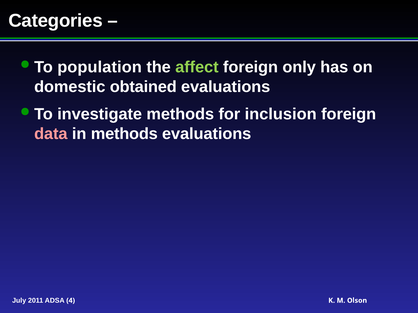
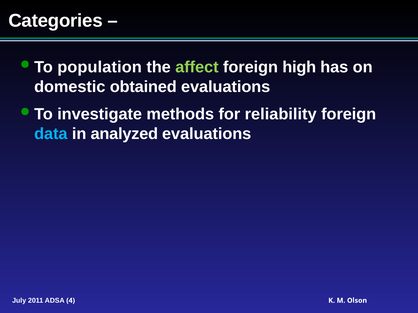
only: only -> high
inclusion: inclusion -> reliability
data colour: pink -> light blue
in methods: methods -> analyzed
